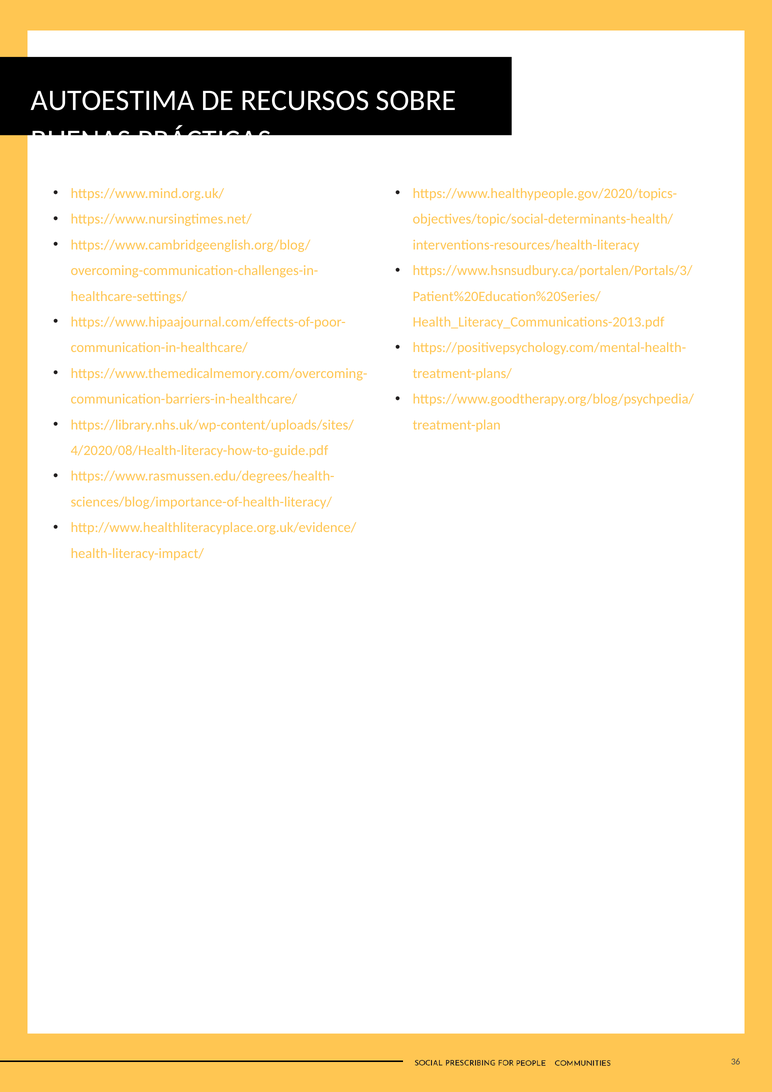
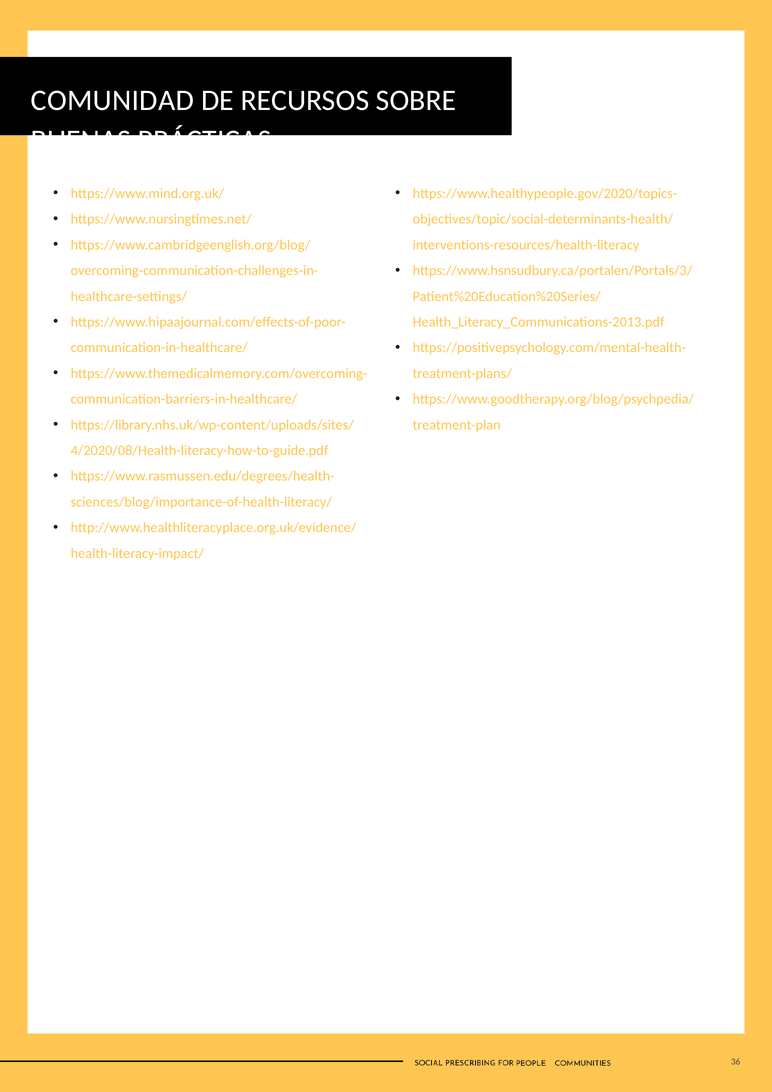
AUTOESTIMA: AUTOESTIMA -> COMUNIDAD
